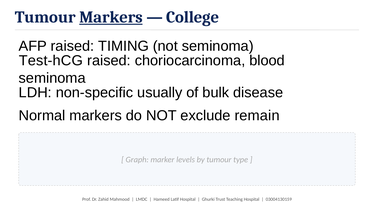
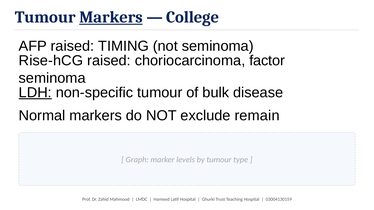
Test-hCG: Test-hCG -> Rise-hCG
blood: blood -> factor
LDH underline: none -> present
non-specific usually: usually -> tumour
